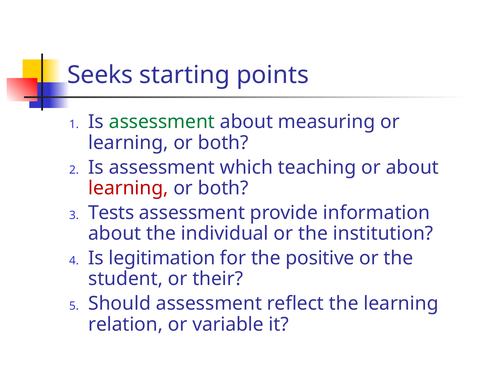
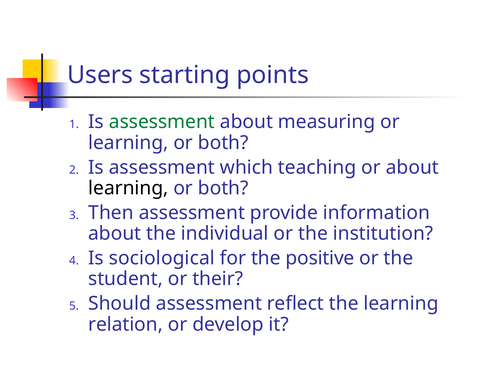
Seeks: Seeks -> Users
learning at (128, 188) colour: red -> black
Tests: Tests -> Then
legitimation: legitimation -> sociological
variable: variable -> develop
